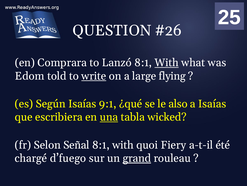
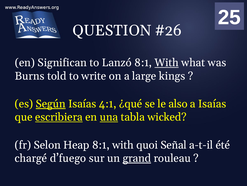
Comprara: Comprara -> Significan
Edom: Edom -> Burns
write underline: present -> none
flying: flying -> kings
Según underline: none -> present
9:1: 9:1 -> 4:1
escribiera underline: none -> present
Señal: Señal -> Heap
Fiery: Fiery -> Señal
